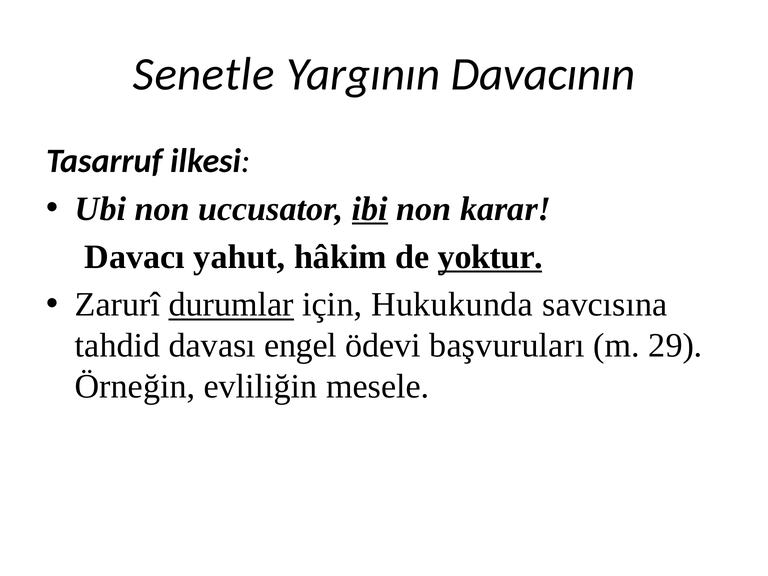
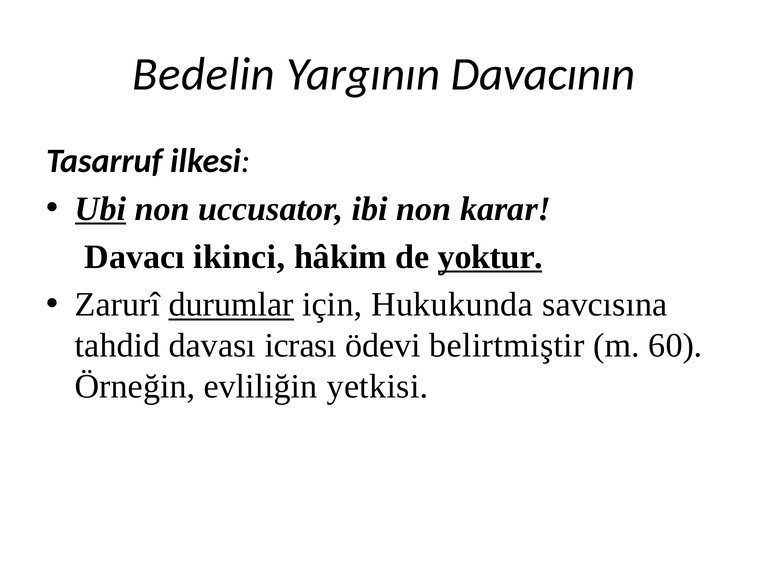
Senetle: Senetle -> Bedelin
Ubi underline: none -> present
ibi underline: present -> none
yahut: yahut -> ikinci
engel: engel -> icrası
başvuruları: başvuruları -> belirtmiştir
29: 29 -> 60
mesele: mesele -> yetkisi
